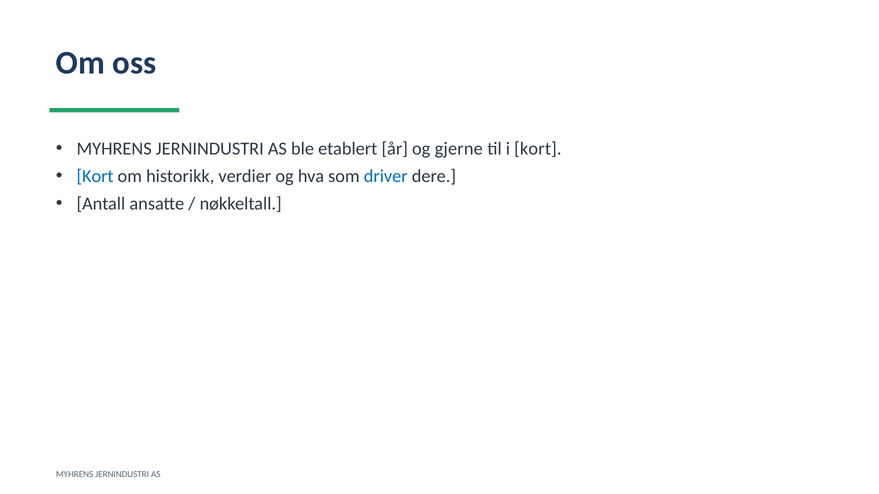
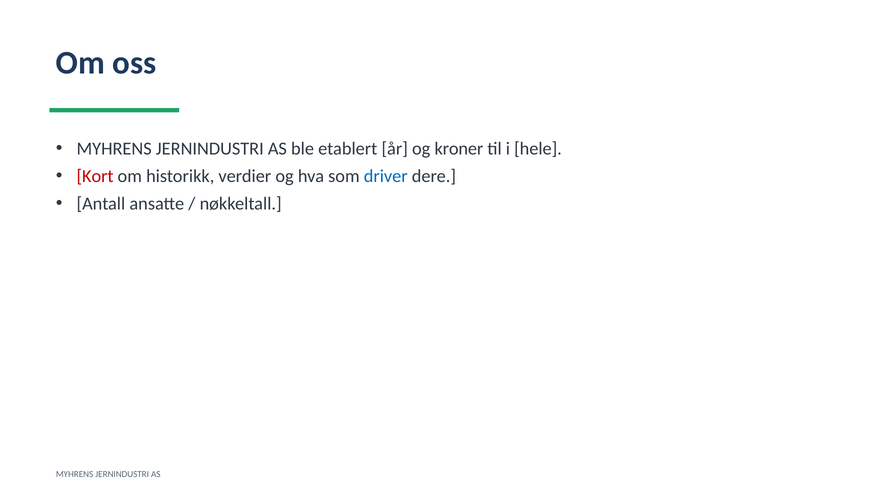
gjerne: gjerne -> kroner
i kort: kort -> hele
Kort at (95, 176) colour: blue -> red
